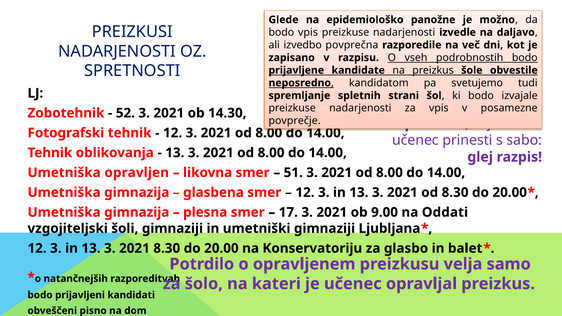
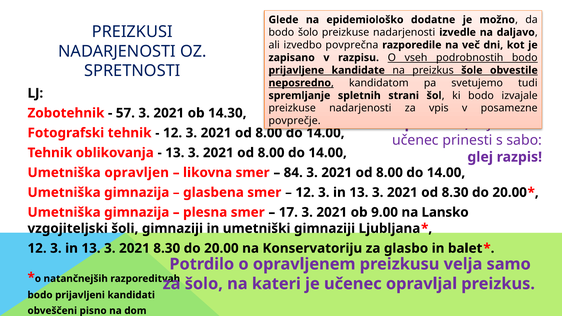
panožne: panožne -> dodatne
bodo vpis: vpis -> šolo
52: 52 -> 57
51: 51 -> 84
Oddati: Oddati -> Lansko
